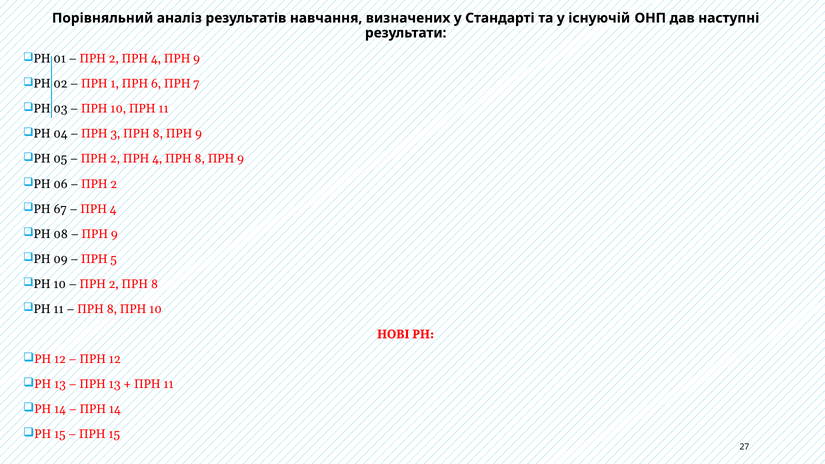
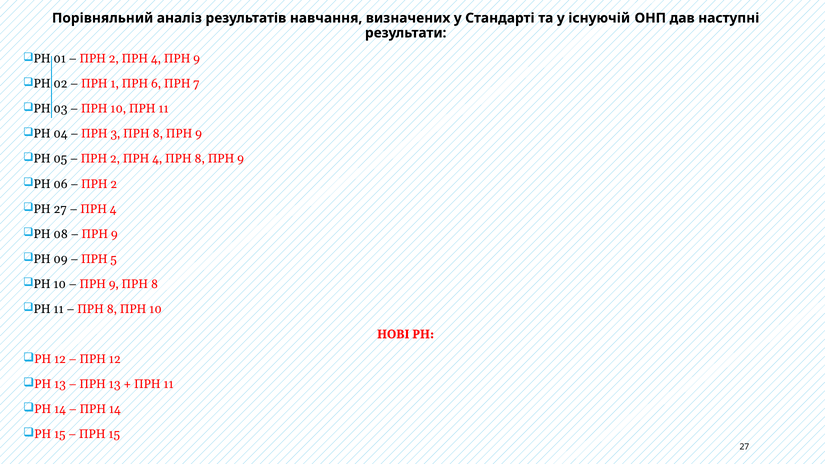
67 at (60, 209): 67 -> 27
2 at (114, 284): 2 -> 9
